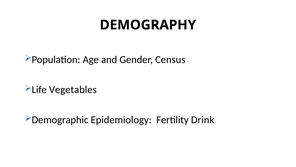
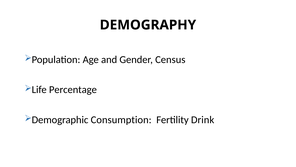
Vegetables: Vegetables -> Percentage
Epidemiology: Epidemiology -> Consumption
